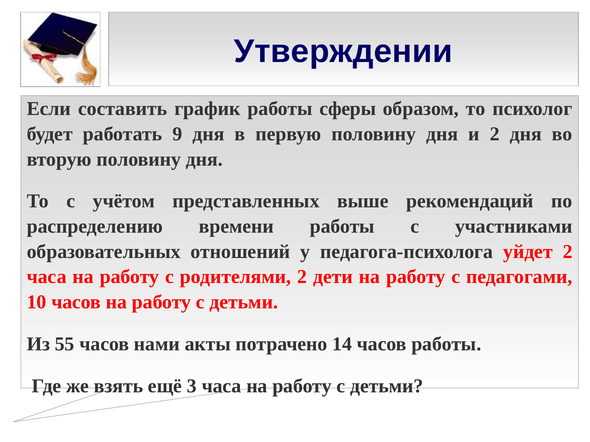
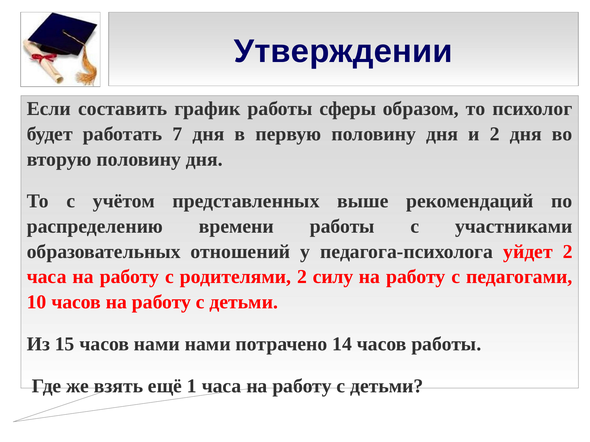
9: 9 -> 7
дети: дети -> силу
55: 55 -> 15
нами акты: акты -> нами
3: 3 -> 1
